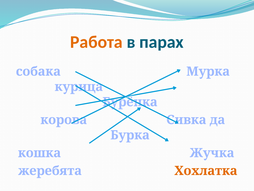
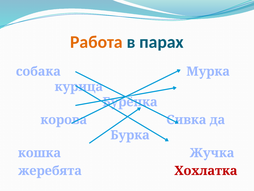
Хохлатка colour: orange -> red
